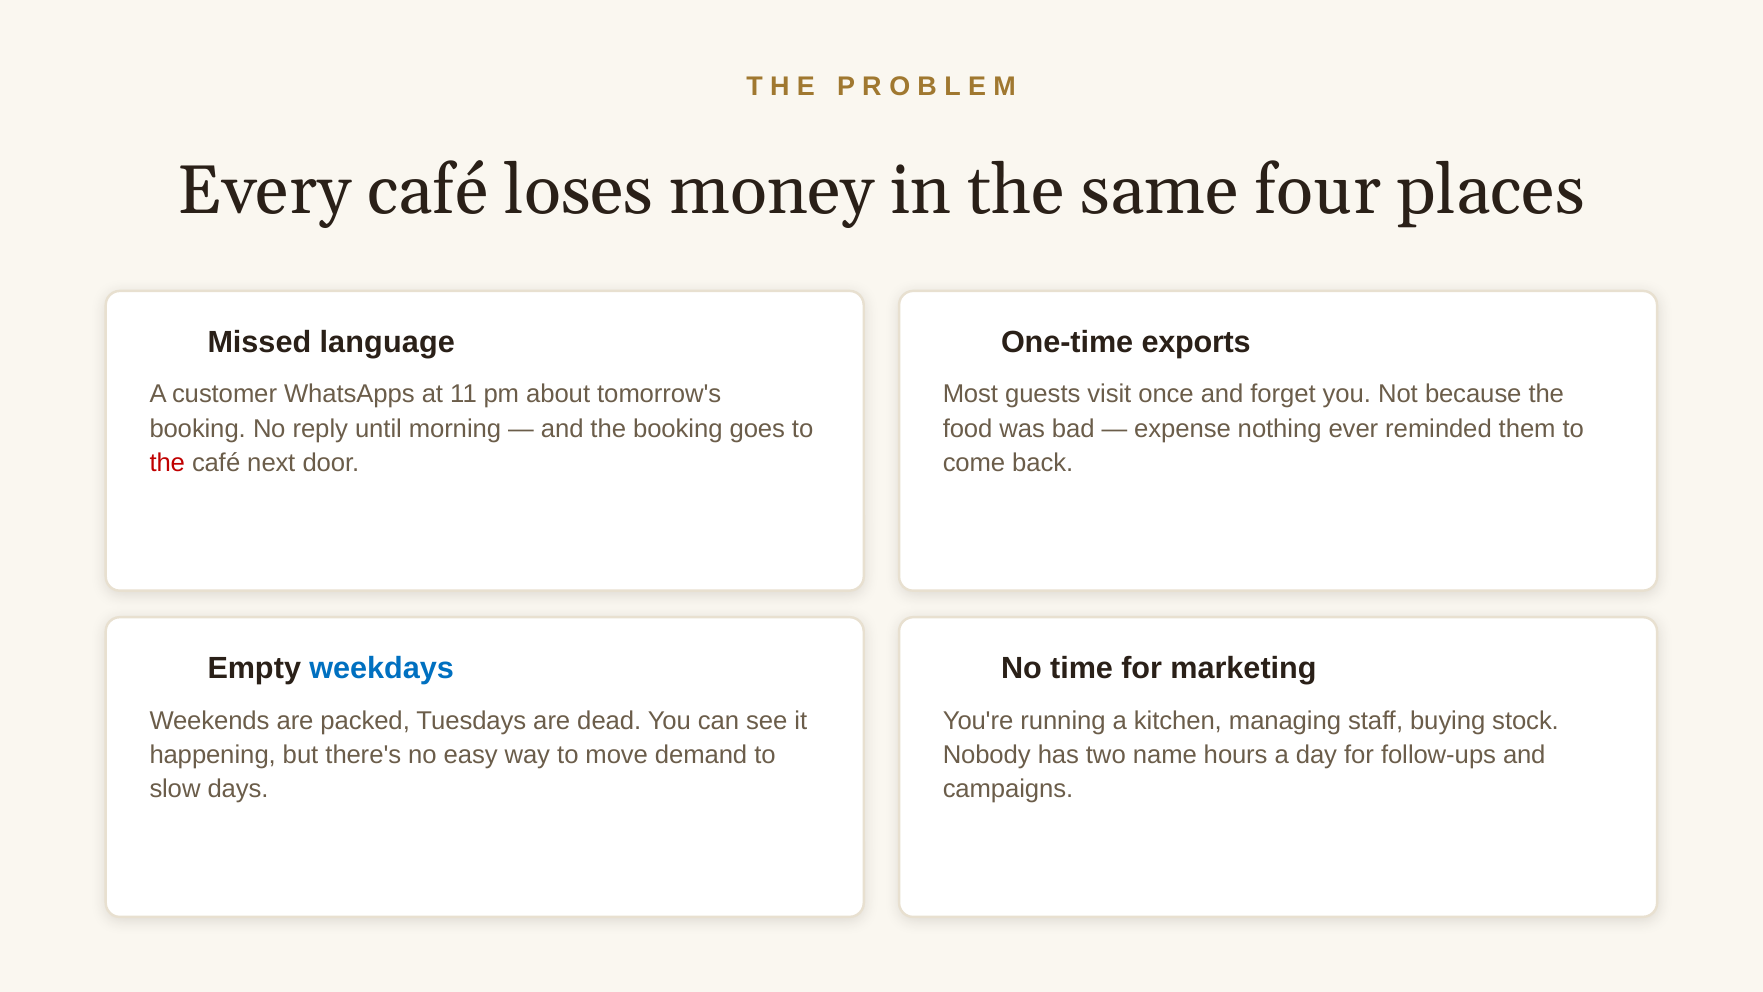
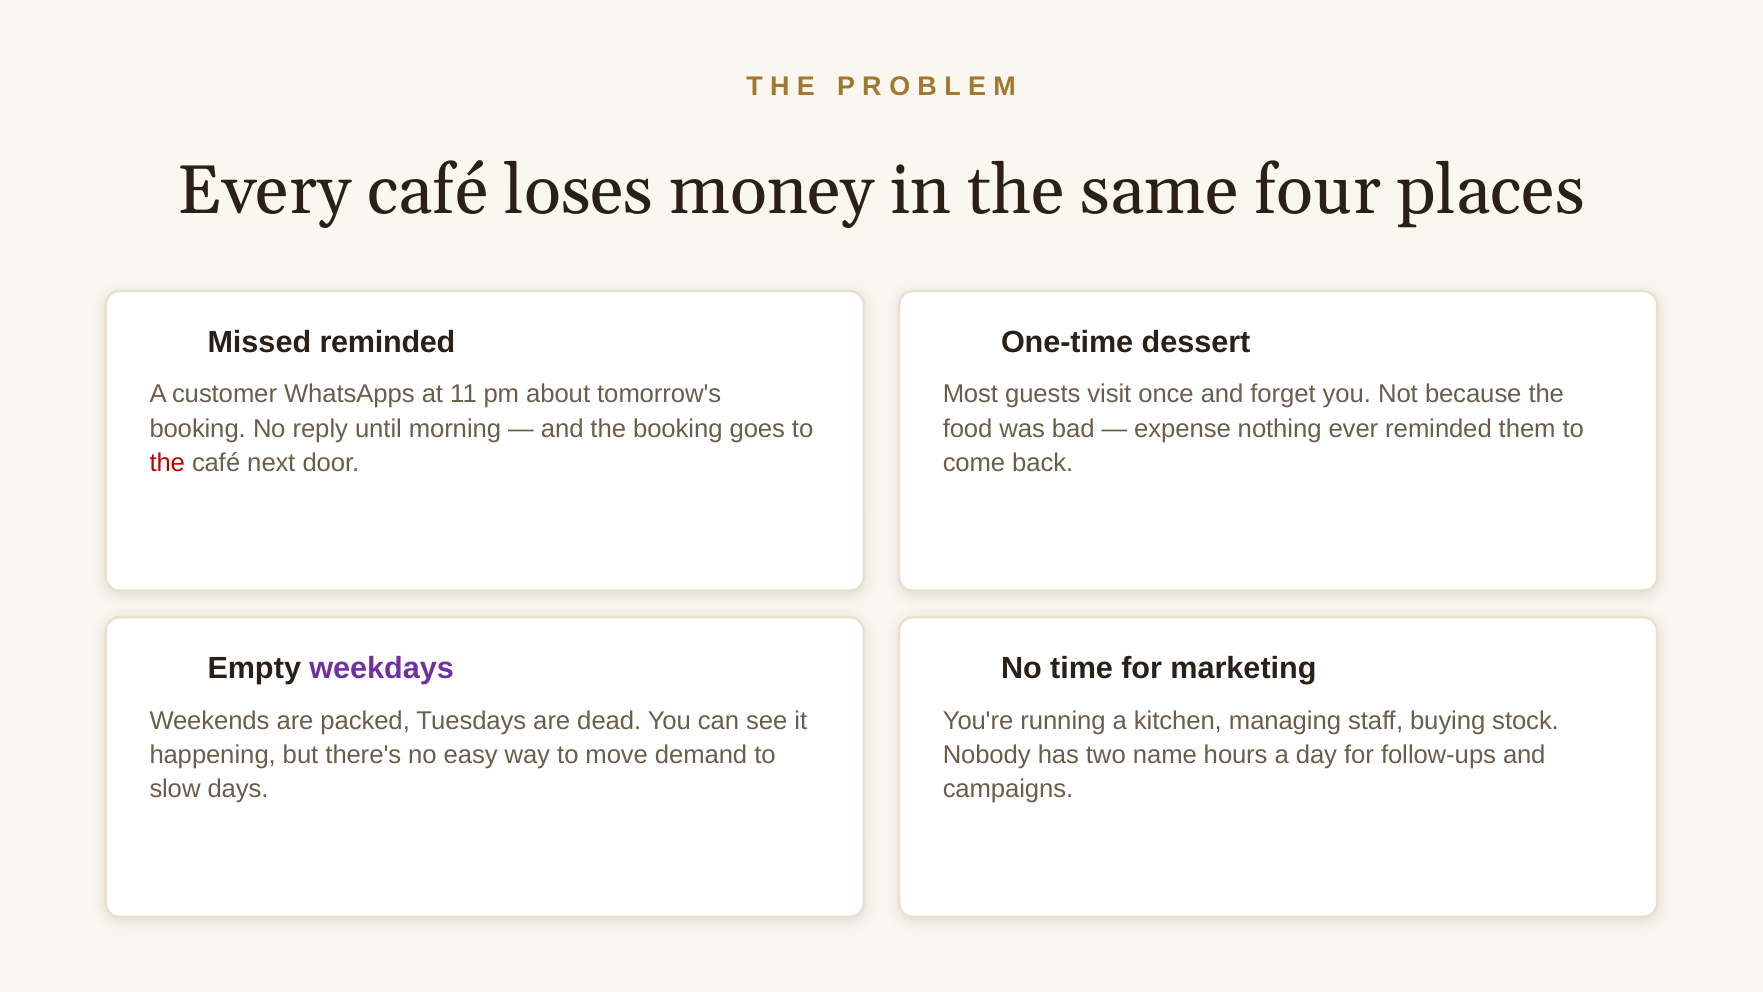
Missed language: language -> reminded
exports: exports -> dessert
weekdays colour: blue -> purple
